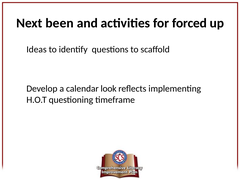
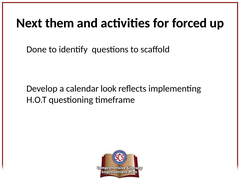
been: been -> them
Ideas: Ideas -> Done
